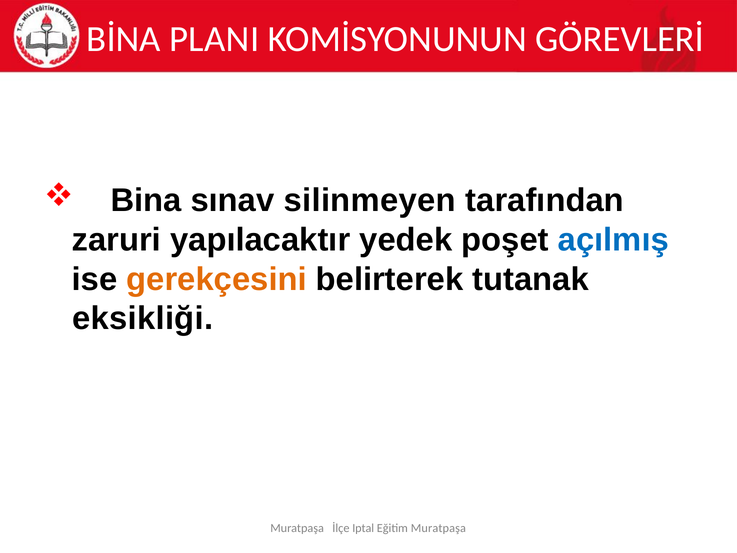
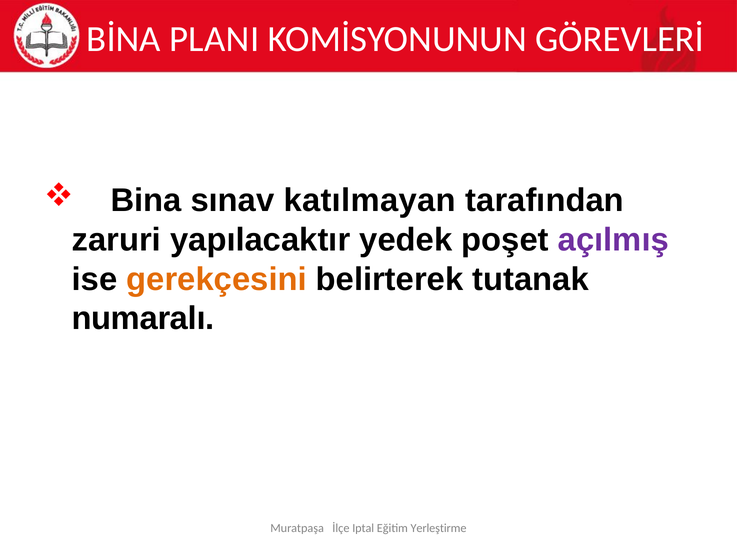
silinmeyen: silinmeyen -> katılmayan
açılmış colour: blue -> purple
eksikliği: eksikliği -> numaralı
Eğitim Muratpaşa: Muratpaşa -> Yerleştirme
